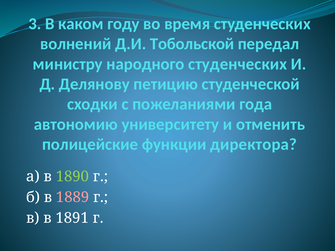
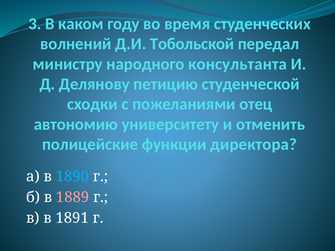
народного студенческих: студенческих -> консультанта
года: года -> отец
1890 colour: light green -> light blue
